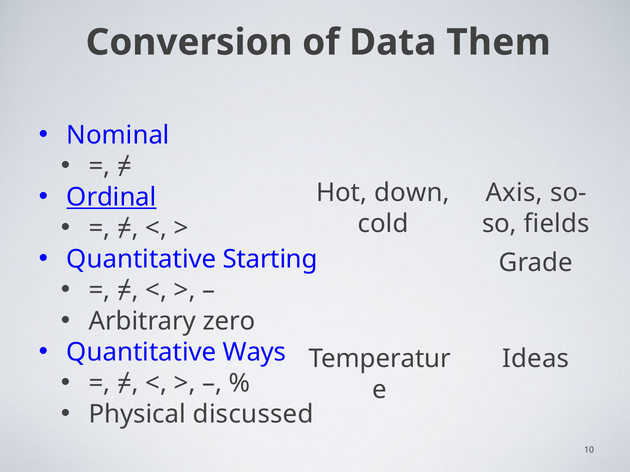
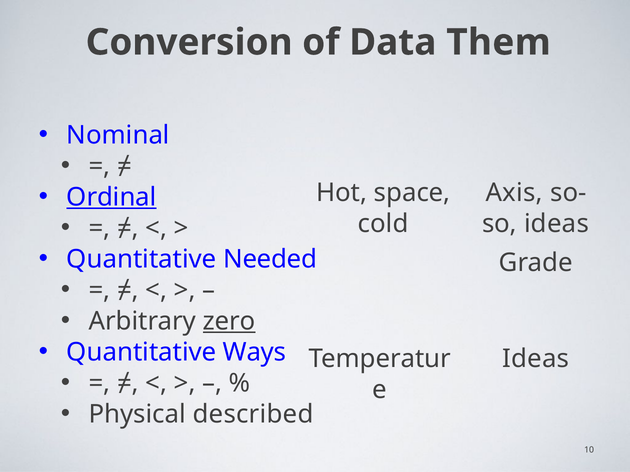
down: down -> space
fields at (557, 224): fields -> ideas
Starting: Starting -> Needed
zero underline: none -> present
discussed: discussed -> described
